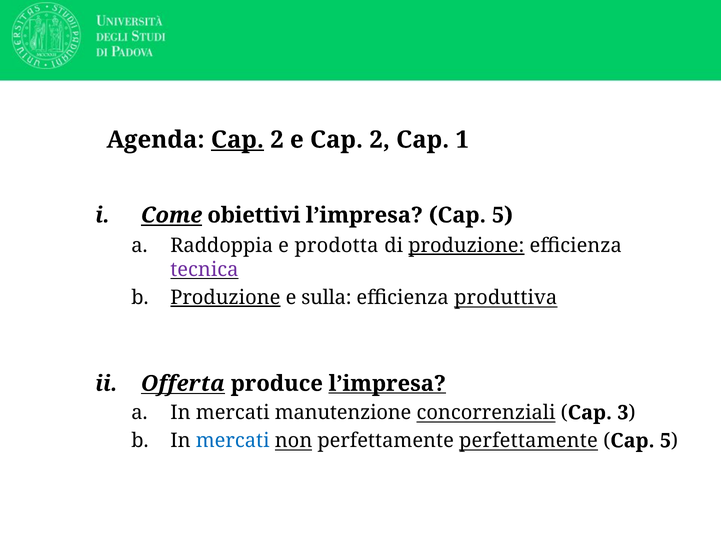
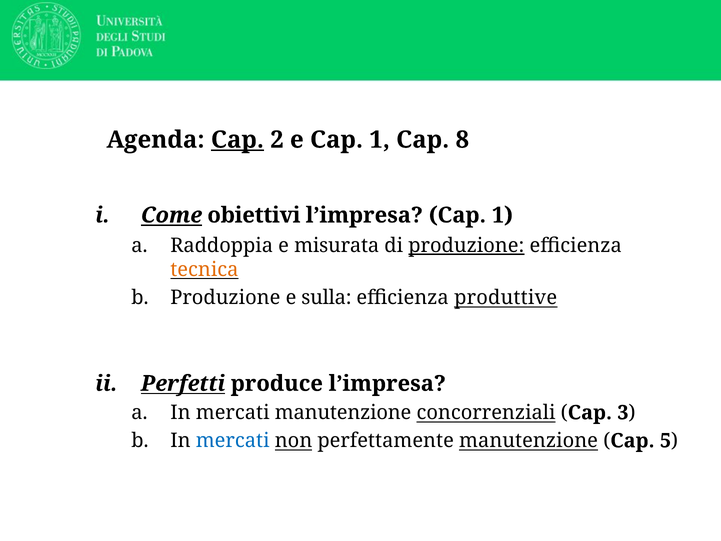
e Cap 2: 2 -> 1
1: 1 -> 8
l’impresa Cap 5: 5 -> 1
prodotta: prodotta -> misurata
tecnica colour: purple -> orange
Produzione at (225, 298) underline: present -> none
produttiva: produttiva -> produttive
Offerta: Offerta -> Perfetti
l’impresa at (387, 383) underline: present -> none
perfettamente perfettamente: perfettamente -> manutenzione
